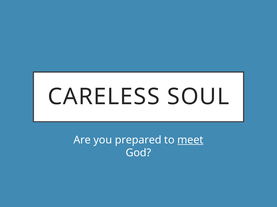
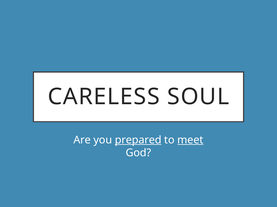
prepared underline: none -> present
